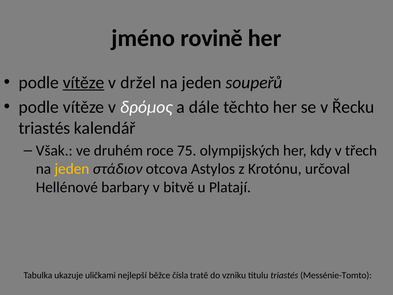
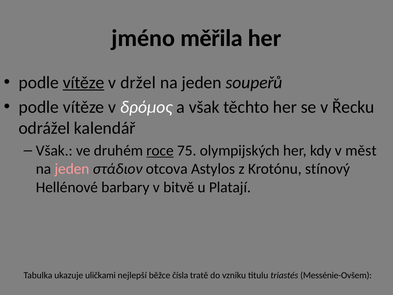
rovině: rovině -> měřila
a dále: dále -> však
triastés at (44, 128): triastés -> odrážel
roce underline: none -> present
třech: třech -> měst
jeden at (72, 169) colour: yellow -> pink
určoval: určoval -> stínový
Messénie-Tomto: Messénie-Tomto -> Messénie-Ovšem
